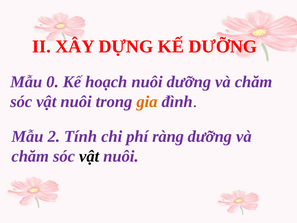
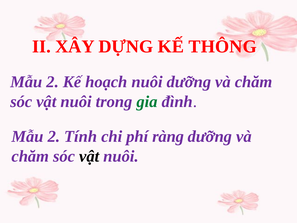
KẾ DƯỠNG: DƯỠNG -> THÔNG
0 at (53, 82): 0 -> 2
gia colour: orange -> green
